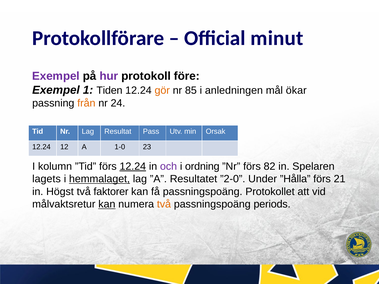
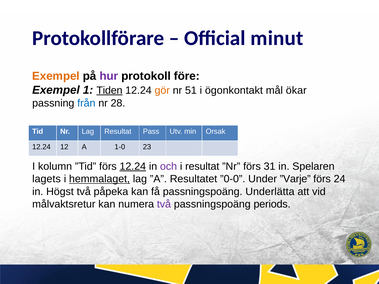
Exempel at (56, 76) colour: purple -> orange
Tiden underline: none -> present
85: 85 -> 51
anledningen: anledningen -> ögonkontakt
från colour: orange -> blue
24: 24 -> 28
i ordning: ordning -> resultat
82: 82 -> 31
”2-0: ”2-0 -> ”0-0
”Hålla: ”Hålla -> ”Varje
21: 21 -> 24
faktorer: faktorer -> påpeka
Protokollet: Protokollet -> Underlätta
kan at (107, 204) underline: present -> none
två at (164, 204) colour: orange -> purple
